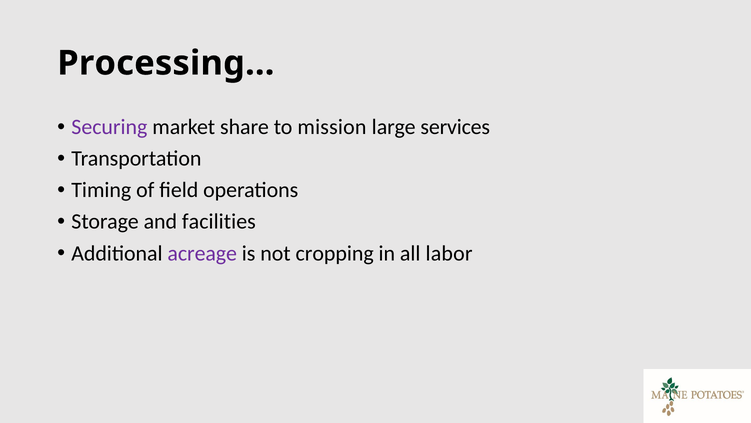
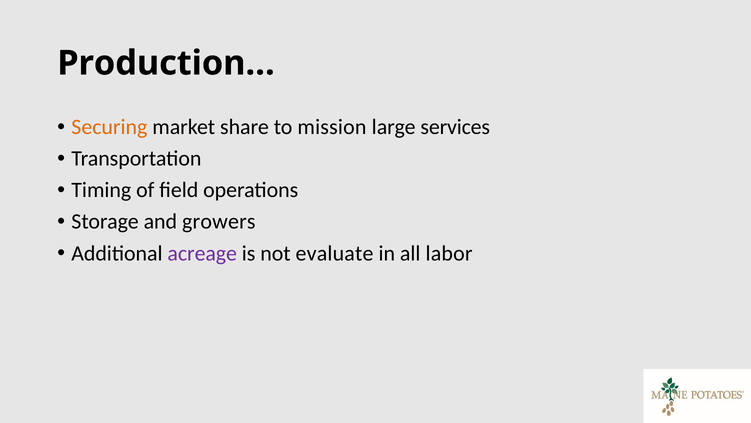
Processing…: Processing… -> Production…
Securing colour: purple -> orange
facilities: facilities -> growers
cropping: cropping -> evaluate
